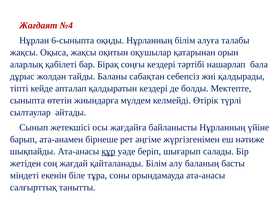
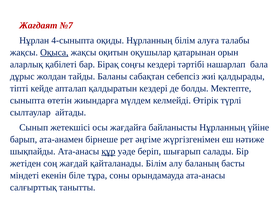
№4: №4 -> №7
6-сыныпта: 6-сыныпта -> 4-сыныпта
Оқыса underline: none -> present
